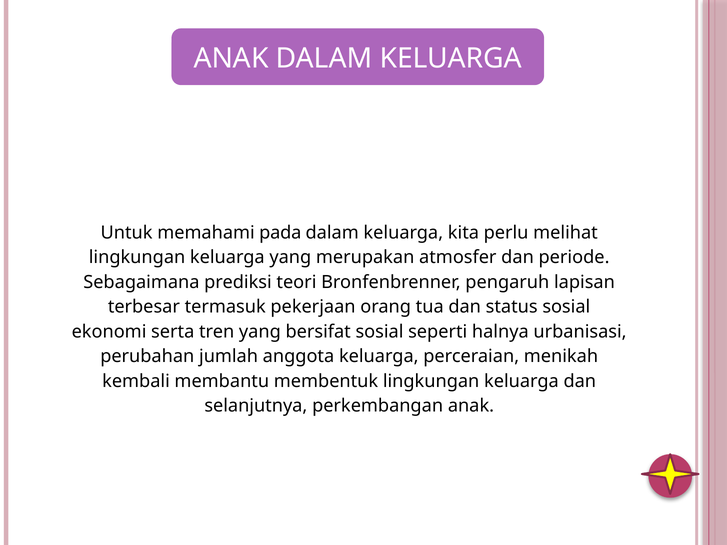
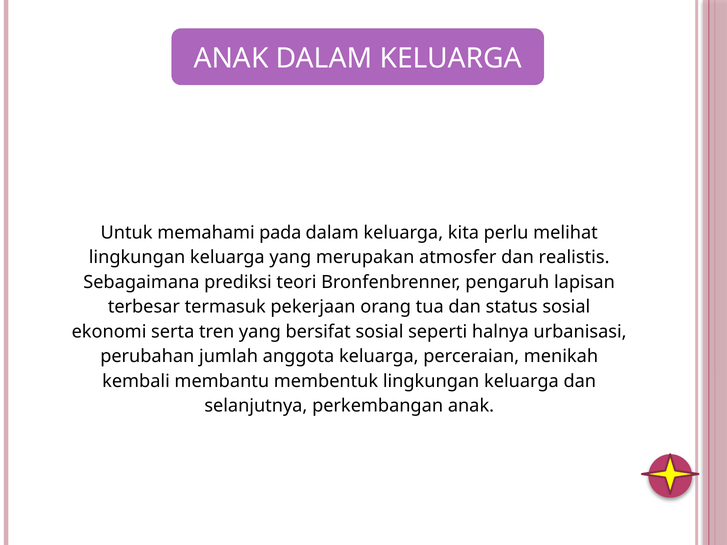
periode: periode -> realistis
